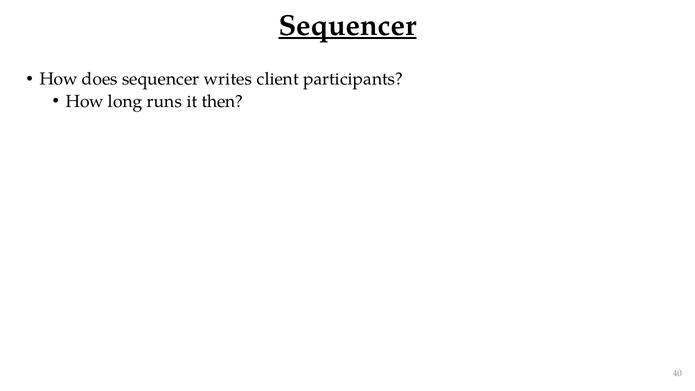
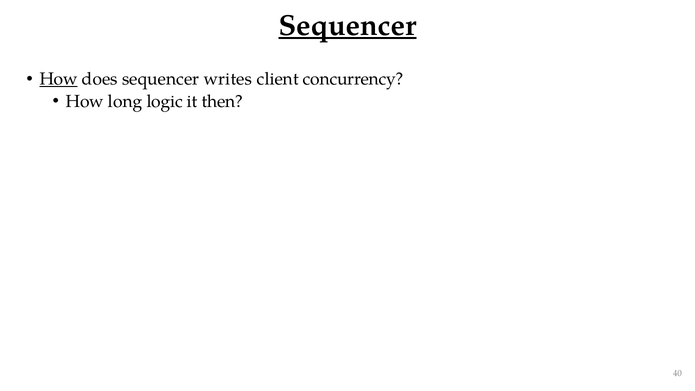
How at (59, 79) underline: none -> present
participants: participants -> concurrency
runs: runs -> logic
